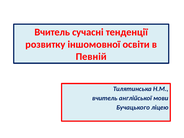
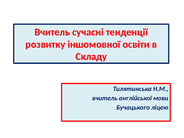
Певній: Певній -> Складу
